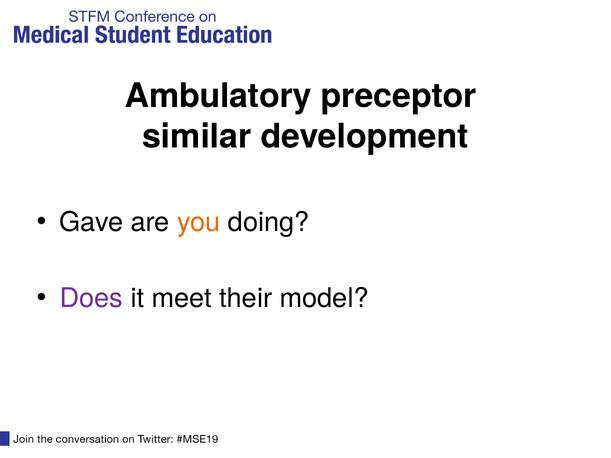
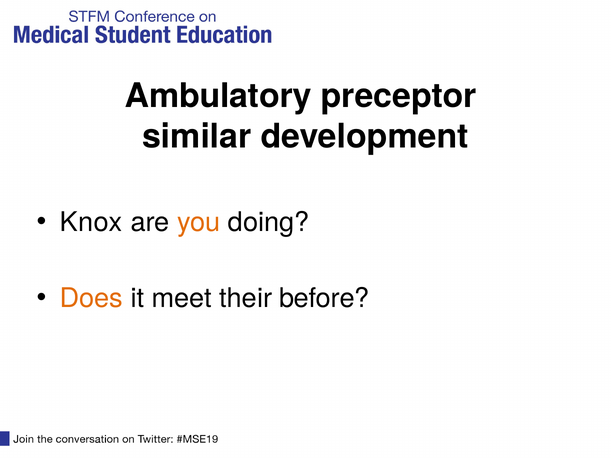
Gave: Gave -> Knox
Does colour: purple -> orange
model: model -> before
